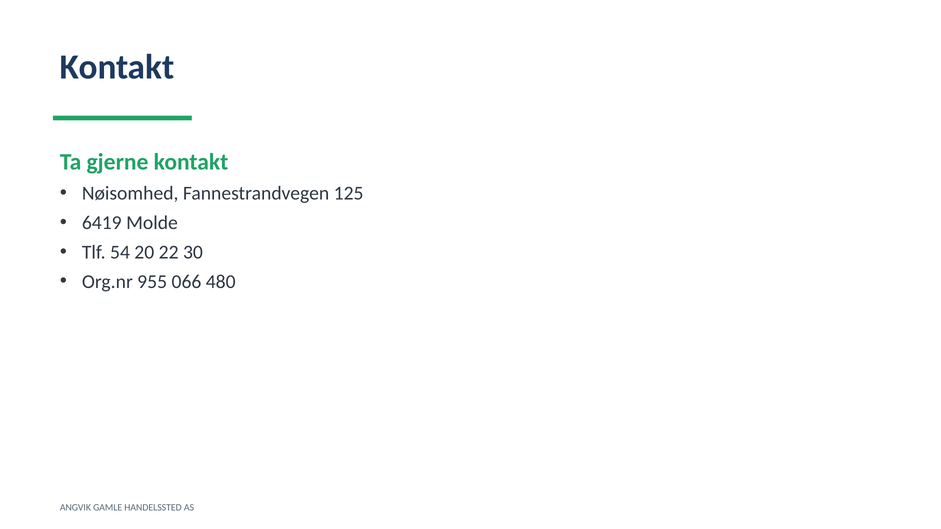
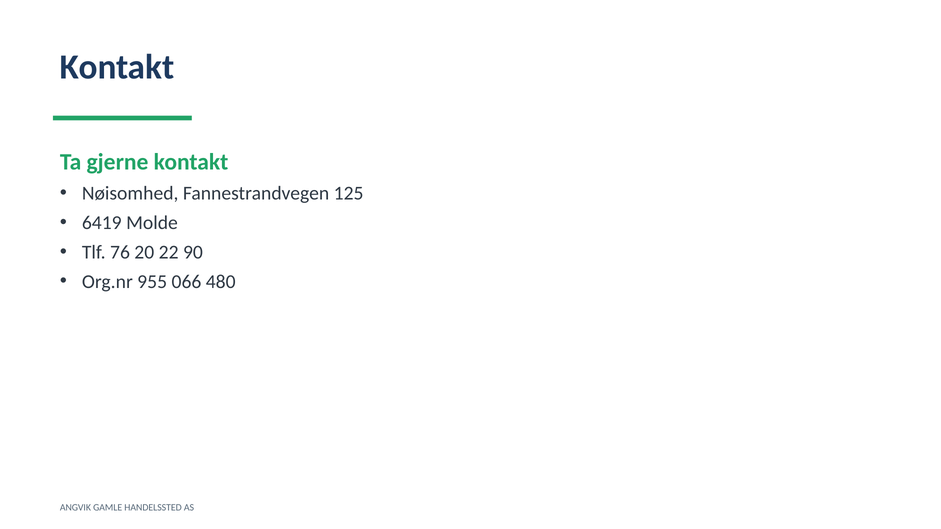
54: 54 -> 76
30: 30 -> 90
